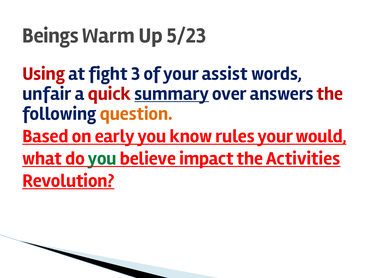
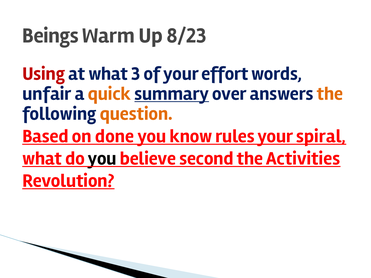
5/23: 5/23 -> 8/23
at fight: fight -> what
assist: assist -> effort
quick colour: red -> orange
the at (330, 94) colour: red -> orange
early: early -> done
would: would -> spiral
you at (102, 159) colour: green -> black
impact: impact -> second
